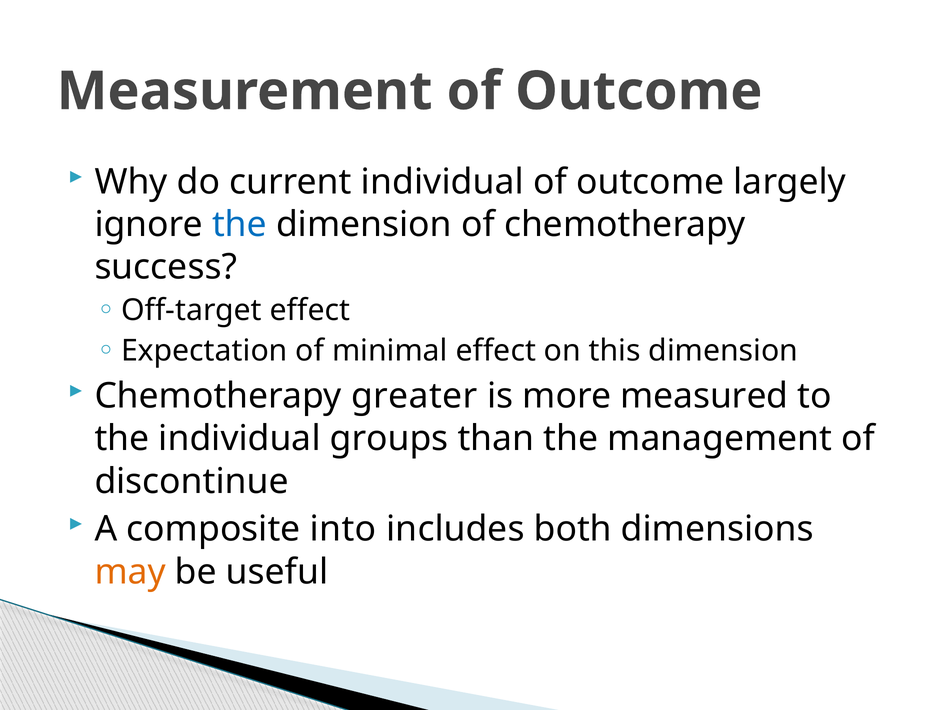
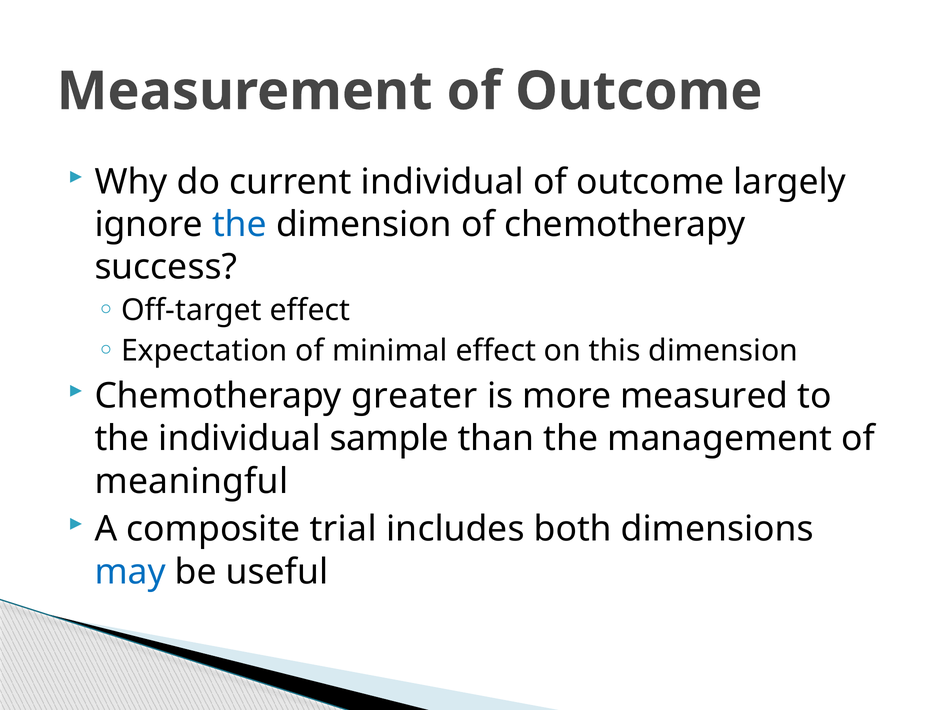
groups: groups -> sample
discontinue: discontinue -> meaningful
into: into -> trial
may colour: orange -> blue
